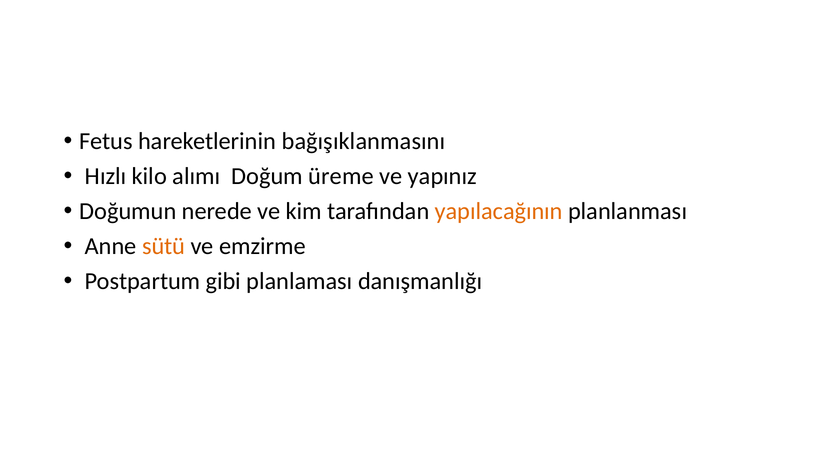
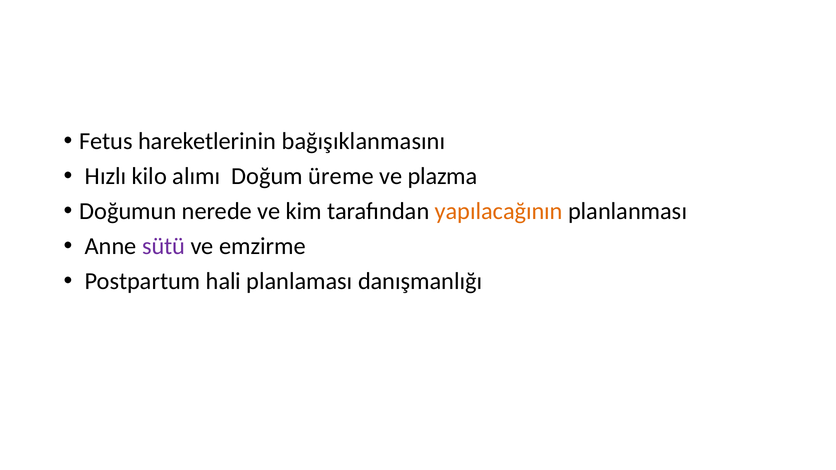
yapınız: yapınız -> plazma
sütü colour: orange -> purple
gibi: gibi -> hali
